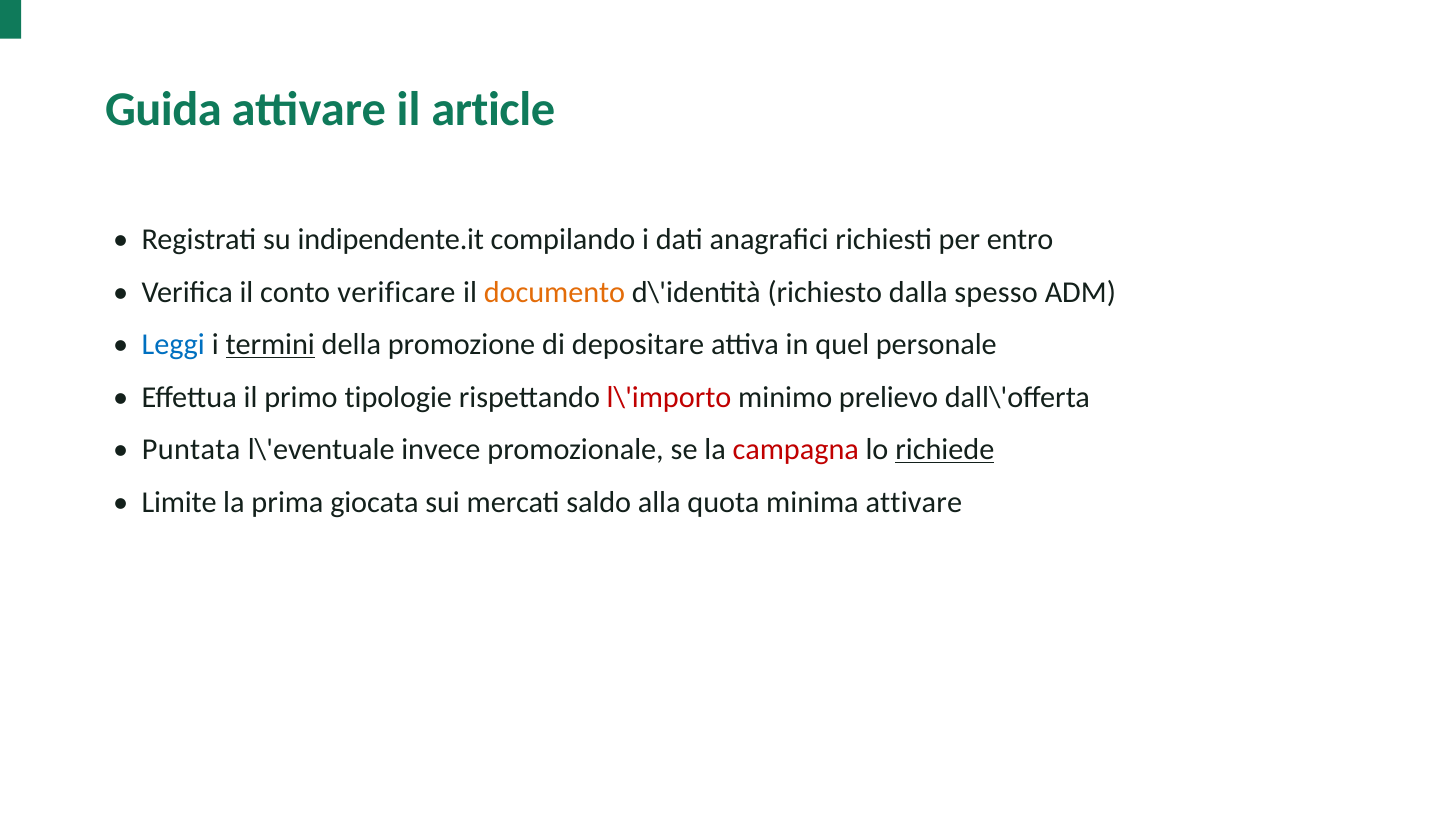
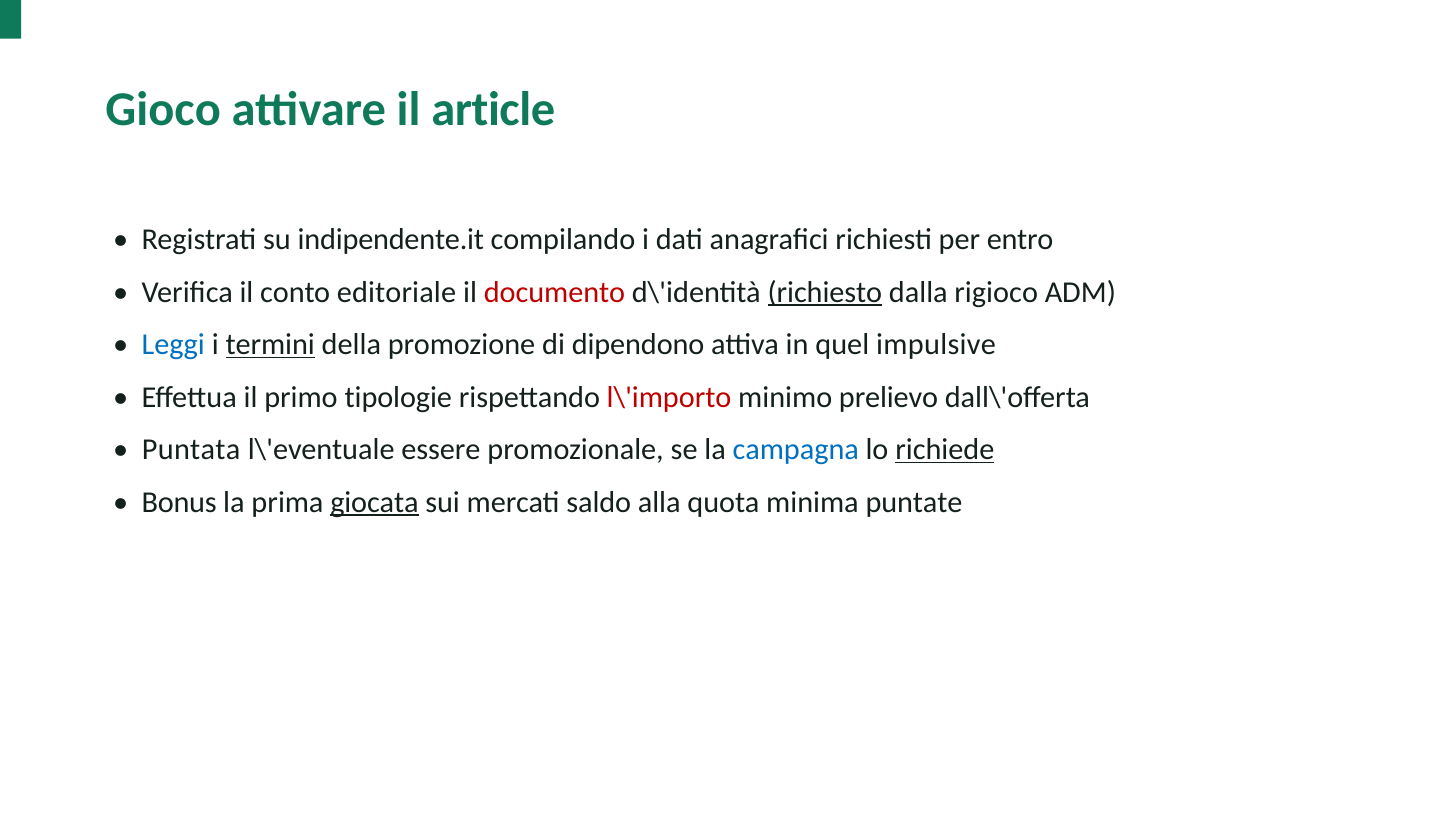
Guida: Guida -> Gioco
verificare: verificare -> editoriale
documento colour: orange -> red
richiesto underline: none -> present
spesso: spesso -> rigioco
depositare: depositare -> dipendono
personale: personale -> impulsive
invece: invece -> essere
campagna colour: red -> blue
Limite: Limite -> Bonus
giocata underline: none -> present
minima attivare: attivare -> puntate
